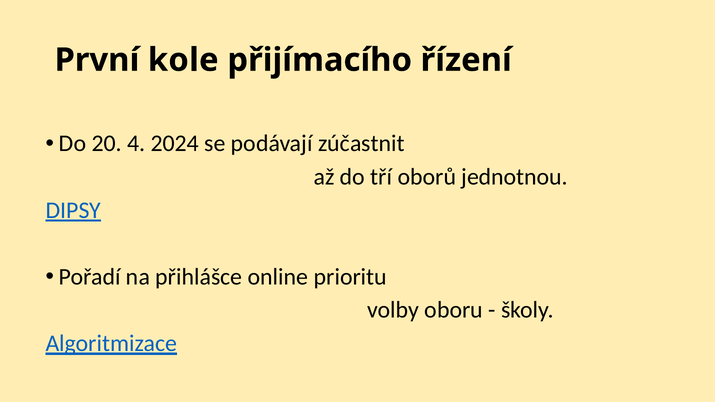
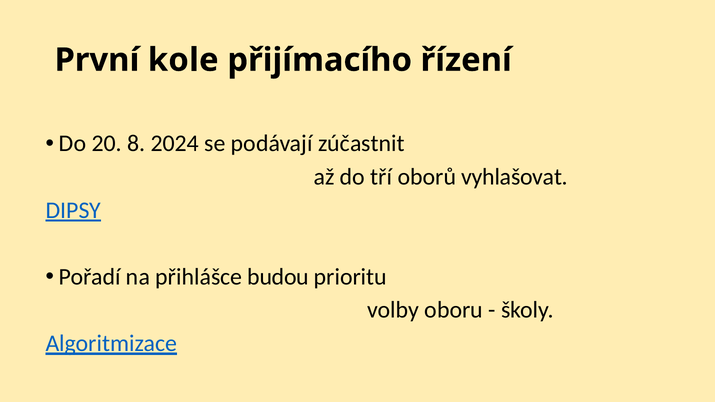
4: 4 -> 8
jednotnou: jednotnou -> vyhlašovat
online: online -> budou
